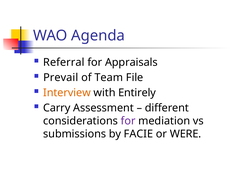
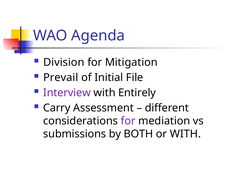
Referral: Referral -> Division
Appraisals: Appraisals -> Mitigation
Team: Team -> Initial
Interview colour: orange -> purple
FACIE: FACIE -> BOTH
or WERE: WERE -> WITH
